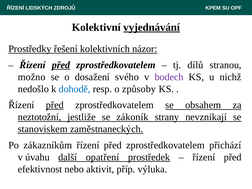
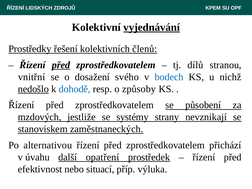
názor: názor -> členů
možno: možno -> vnitřní
bodech colour: purple -> blue
nedošlo underline: none -> present
před at (55, 105) underline: present -> none
obsahem: obsahem -> působení
neztotožní: neztotožní -> mzdových
zákoník: zákoník -> systémy
zákazníkům: zákazníkům -> alternativou
aktivit: aktivit -> situací
